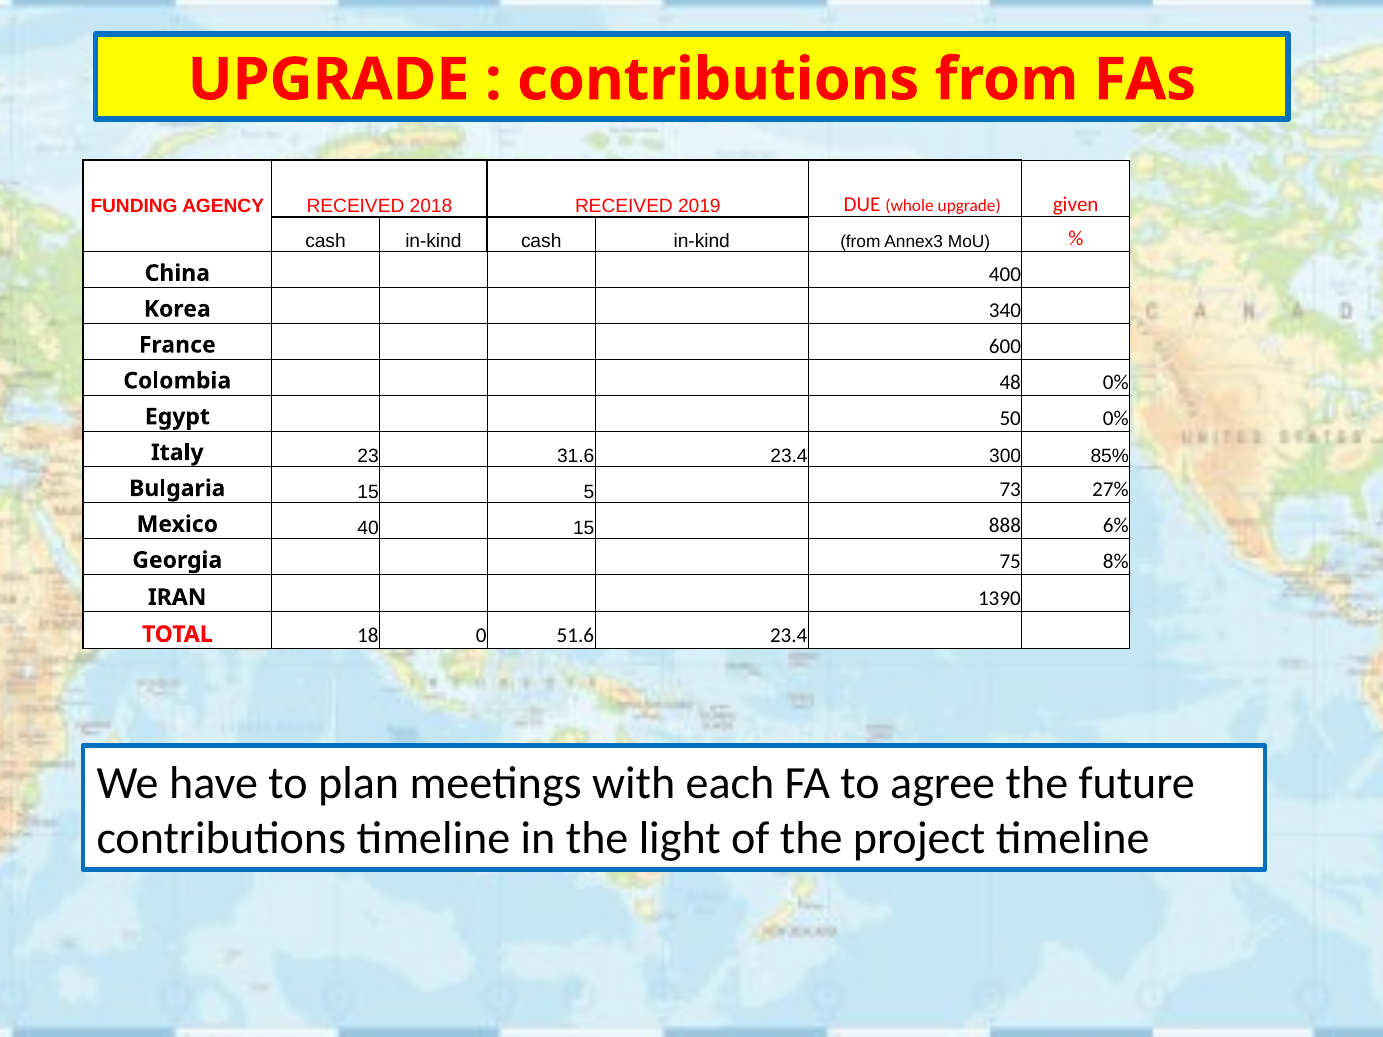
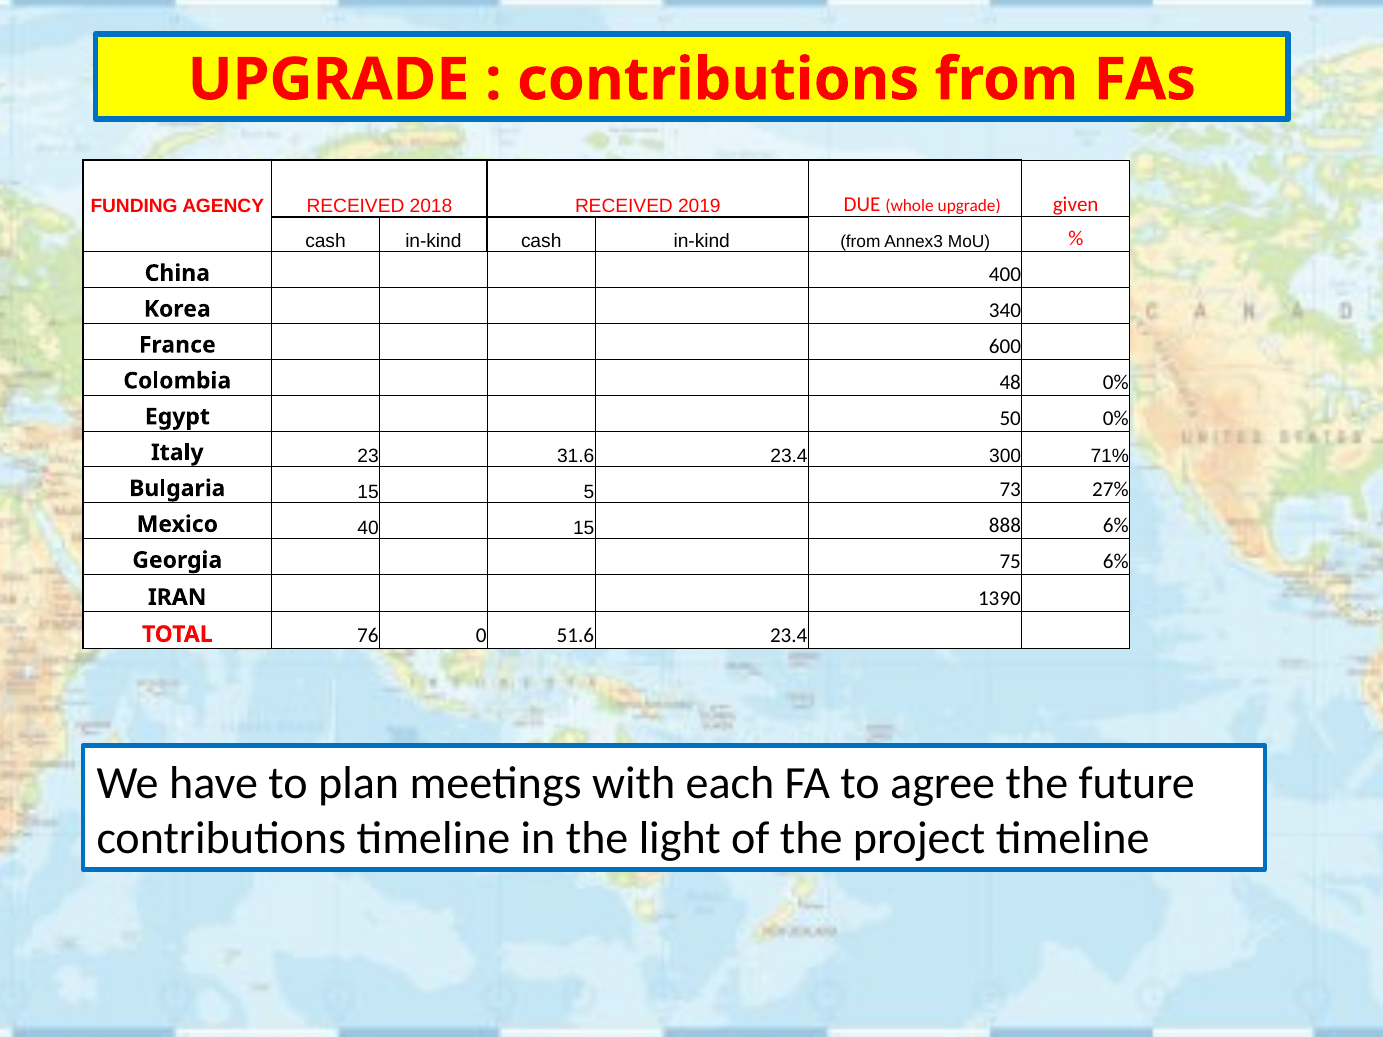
85%: 85% -> 71%
75 8%: 8% -> 6%
18: 18 -> 76
